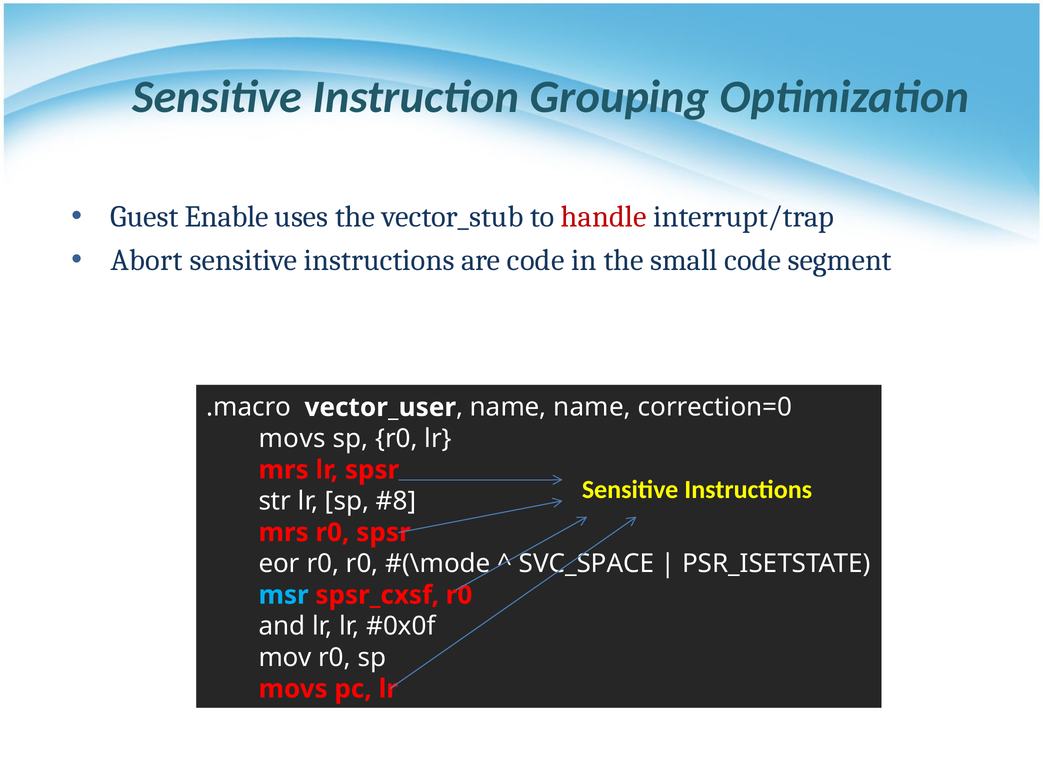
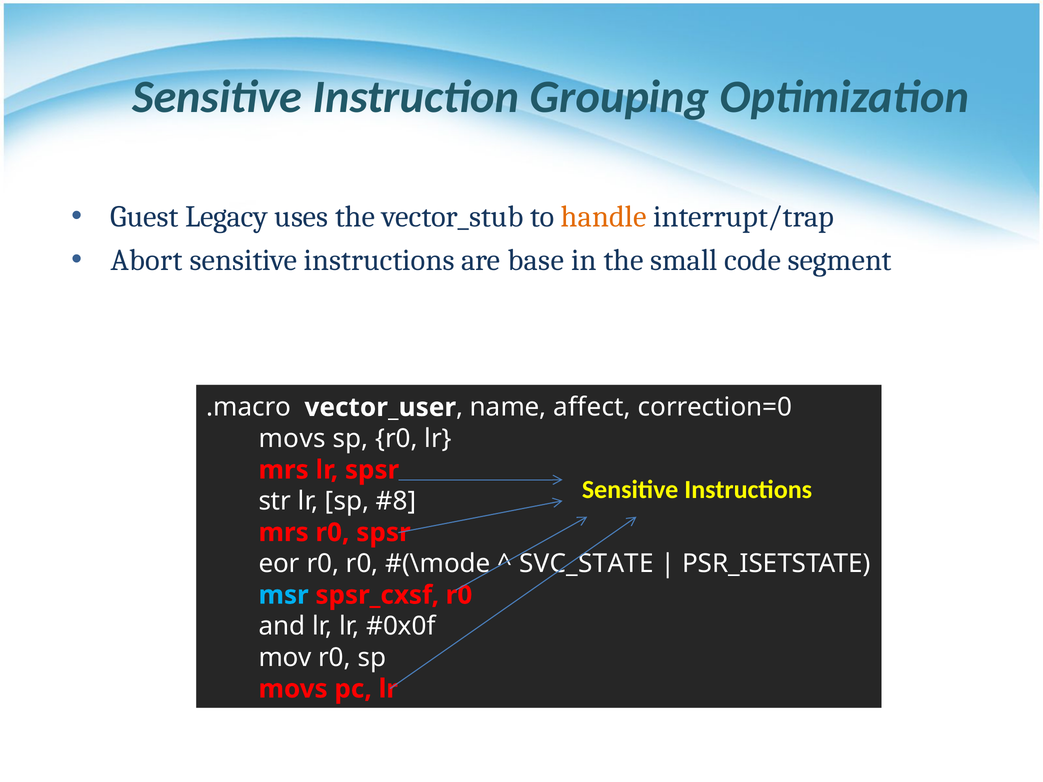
Enable: Enable -> Legacy
handle colour: red -> orange
are code: code -> base
name name: name -> affect
SVC_SPACE: SVC_SPACE -> SVC_STATE
